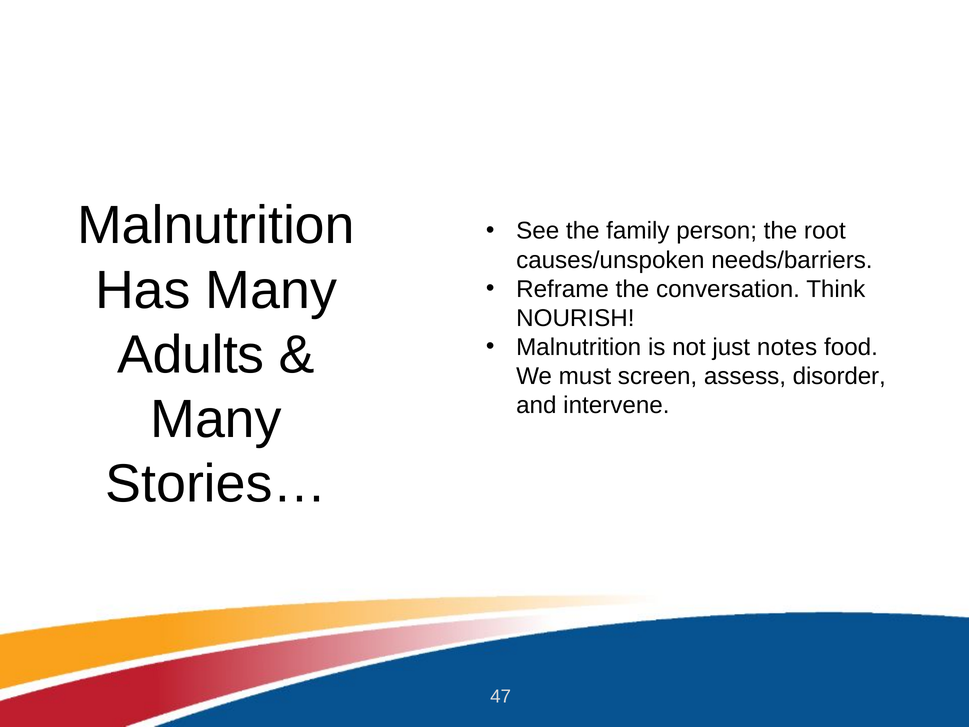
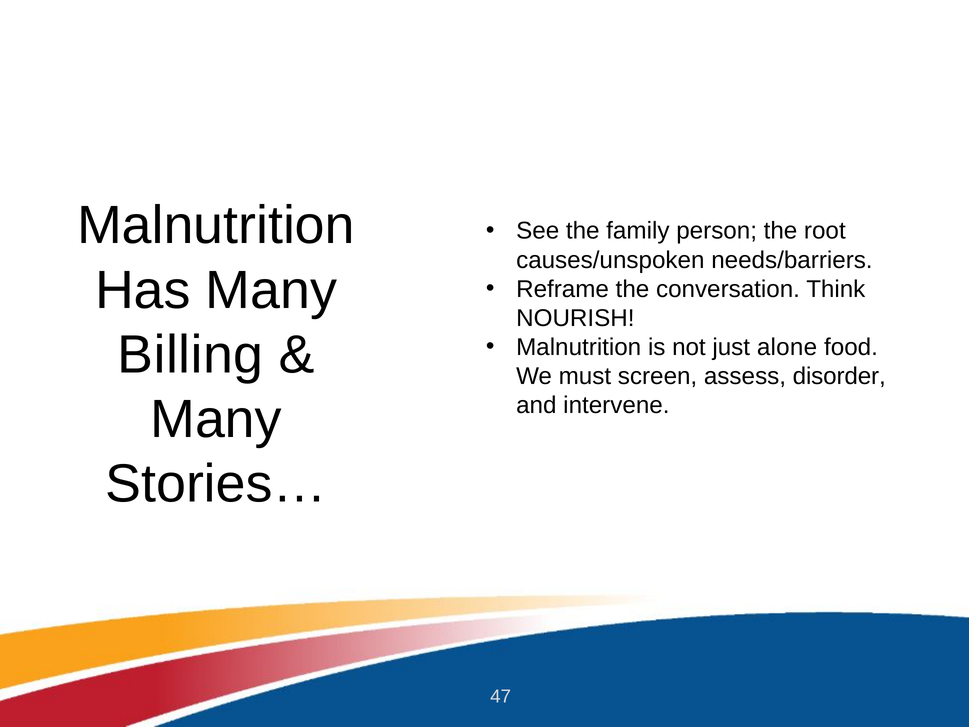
Adults: Adults -> Billing
notes: notes -> alone
